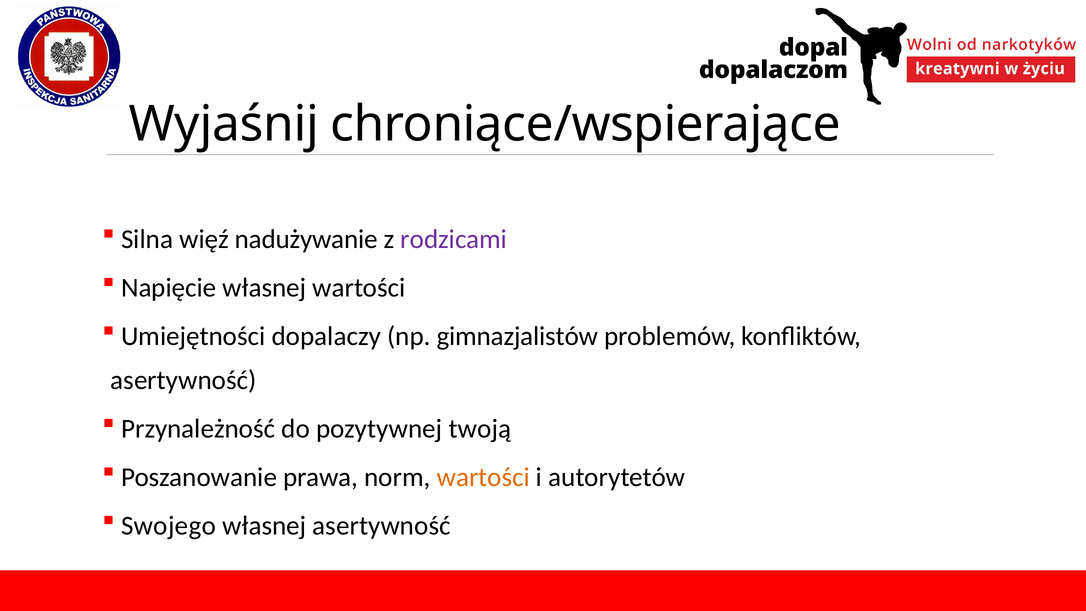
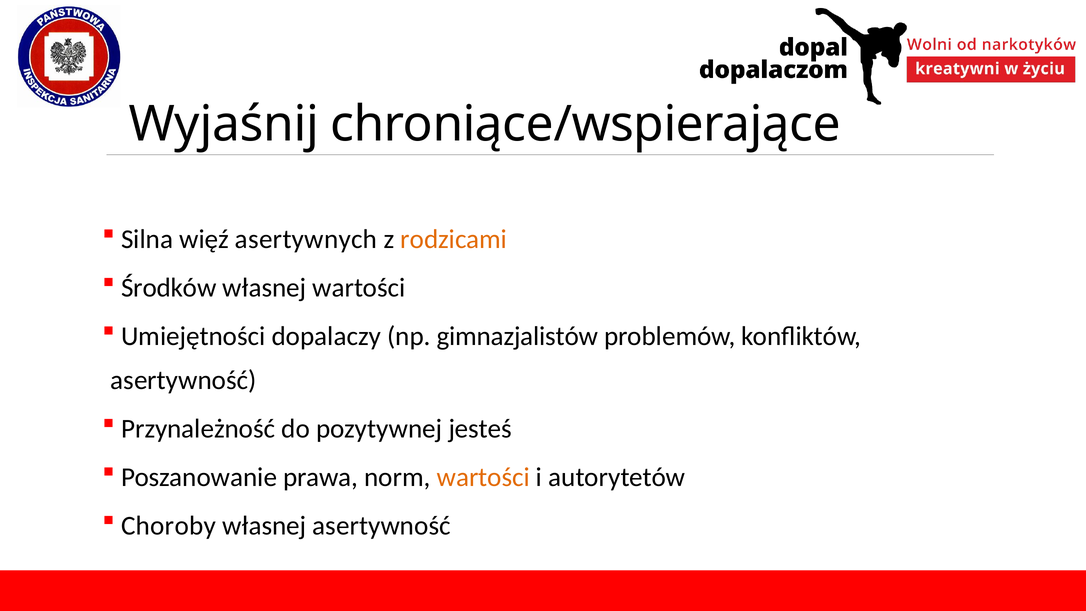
nadużywanie: nadużywanie -> asertywnych
rodzicami colour: purple -> orange
Napięcie: Napięcie -> Środków
twoją: twoją -> jesteś
Swojego: Swojego -> Choroby
